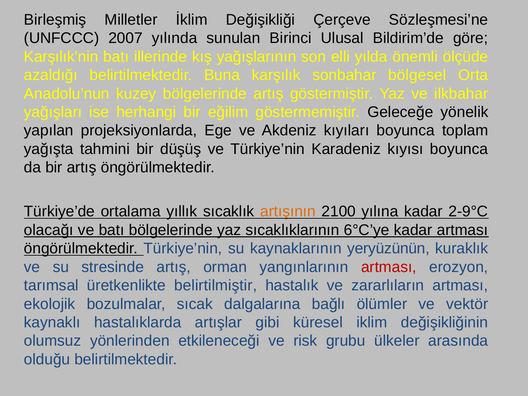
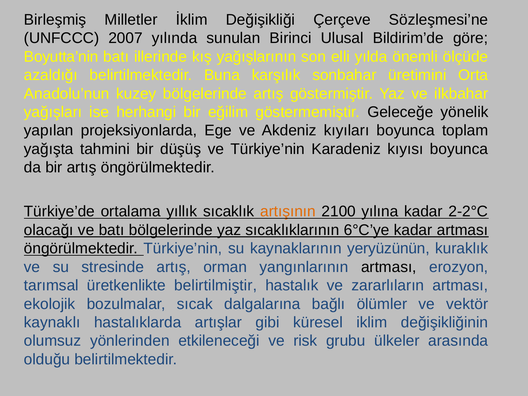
Karşılık’nin: Karşılık’nin -> Boyutta’nin
bölgesel: bölgesel -> üretimini
2-9°C: 2-9°C -> 2-2°C
artması at (389, 267) colour: red -> black
